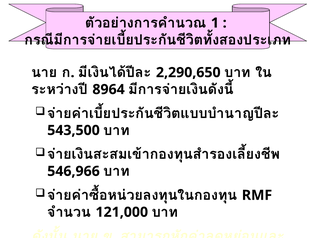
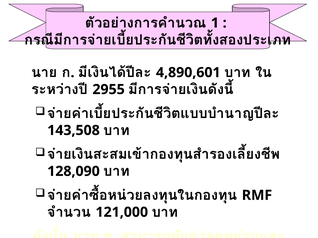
2,290,650: 2,290,650 -> 4,890,601
8964: 8964 -> 2955
543,500: 543,500 -> 143,508
546,966: 546,966 -> 128,090
